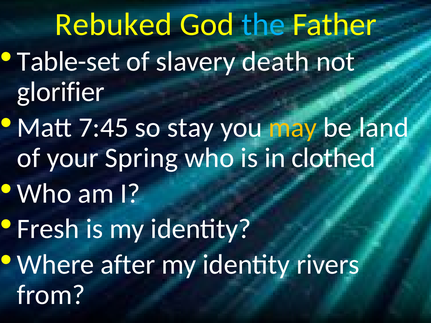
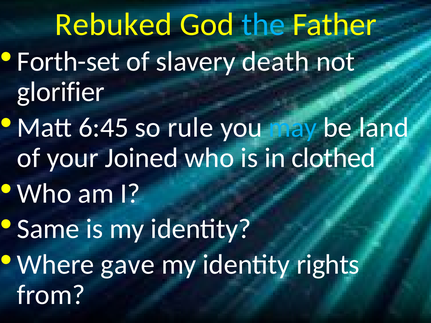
Table-set: Table-set -> Forth-set
7:45: 7:45 -> 6:45
stay: stay -> rule
may colour: yellow -> light blue
Spring: Spring -> Joined
Fresh: Fresh -> Same
after: after -> gave
rivers: rivers -> rights
